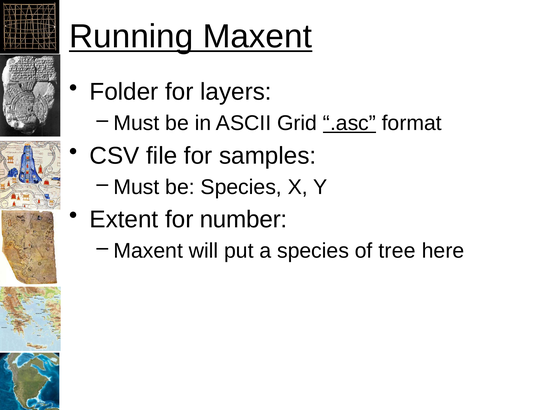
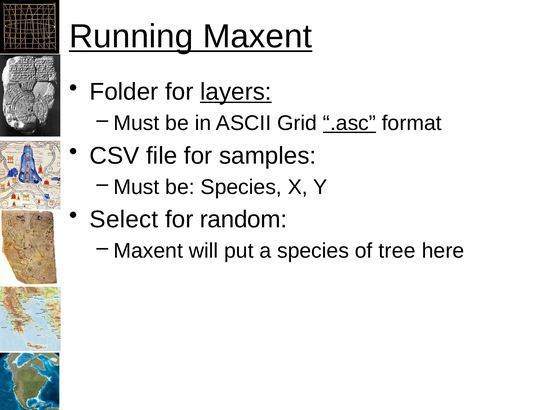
layers underline: none -> present
Extent: Extent -> Select
number: number -> random
